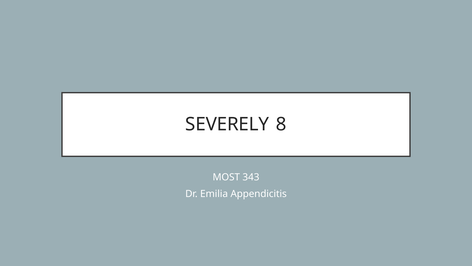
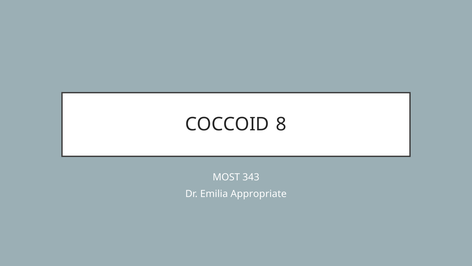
SEVERELY: SEVERELY -> COCCOID
Appendicitis: Appendicitis -> Appropriate
